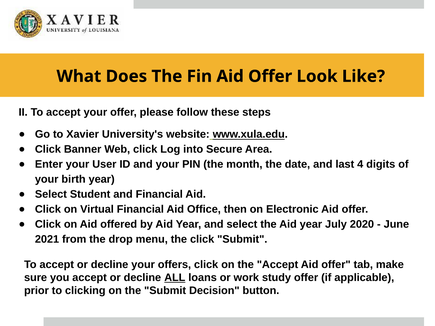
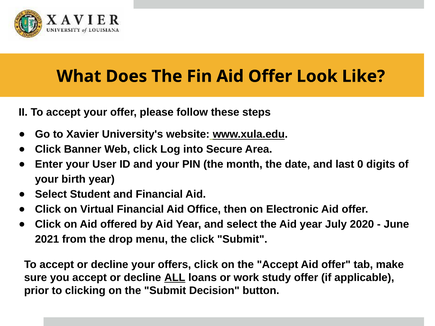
4: 4 -> 0
